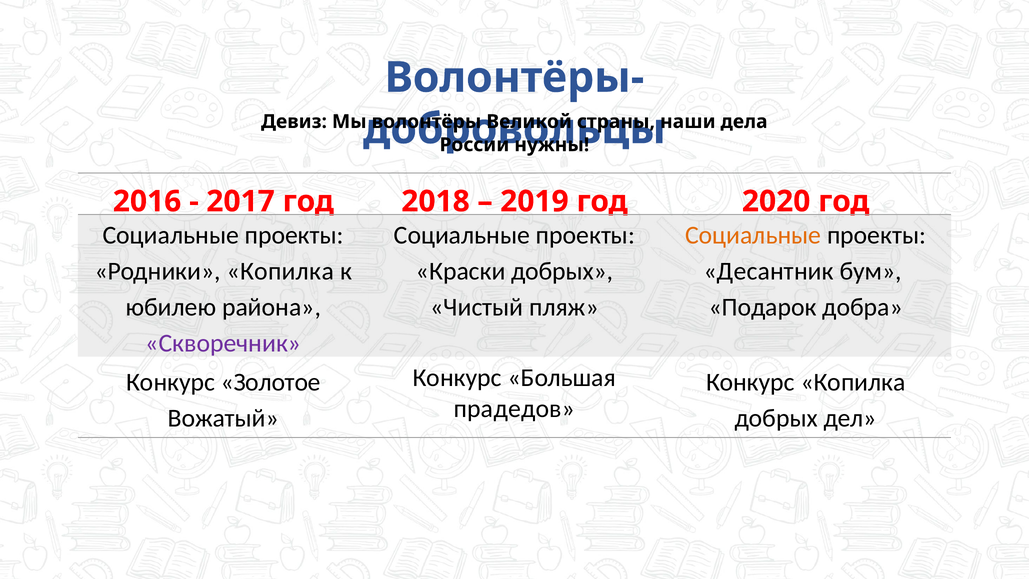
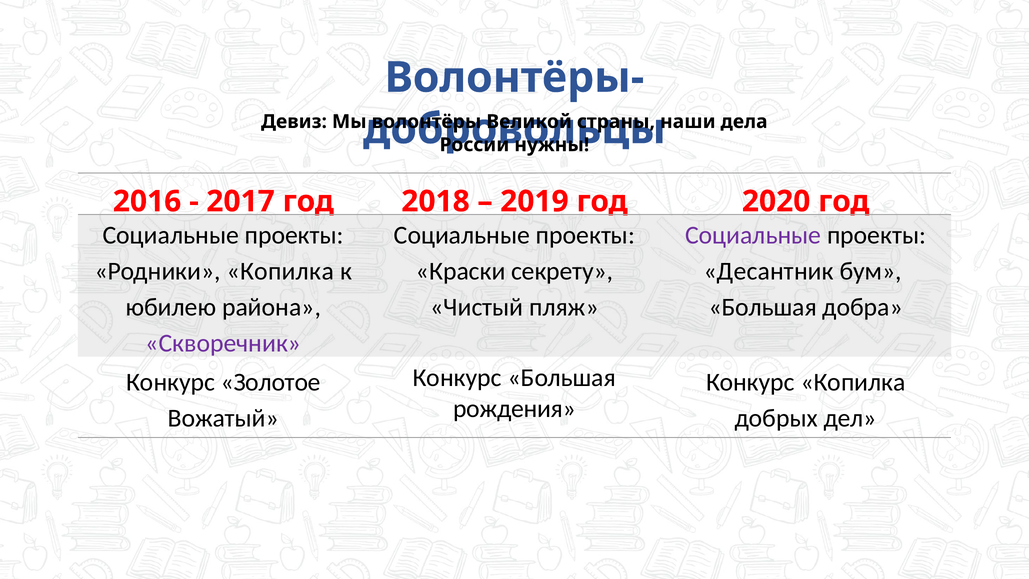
Социальные at (753, 235) colour: orange -> purple
Краски добрых: добрых -> секрету
Подарок at (763, 307): Подарок -> Большая
прадедов: прадедов -> рождения
